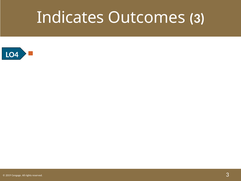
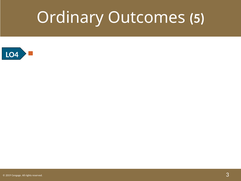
Indicates: Indicates -> Ordinary
Outcomes 3: 3 -> 5
